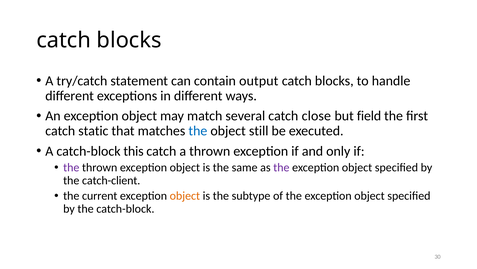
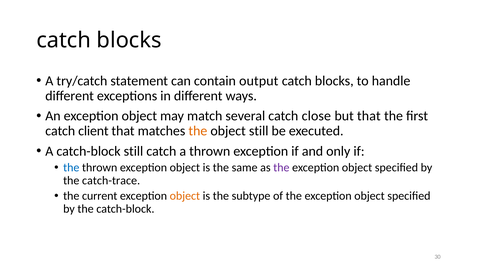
but field: field -> that
static: static -> client
the at (198, 131) colour: blue -> orange
catch-block this: this -> still
the at (71, 167) colour: purple -> blue
catch-client: catch-client -> catch-trace
